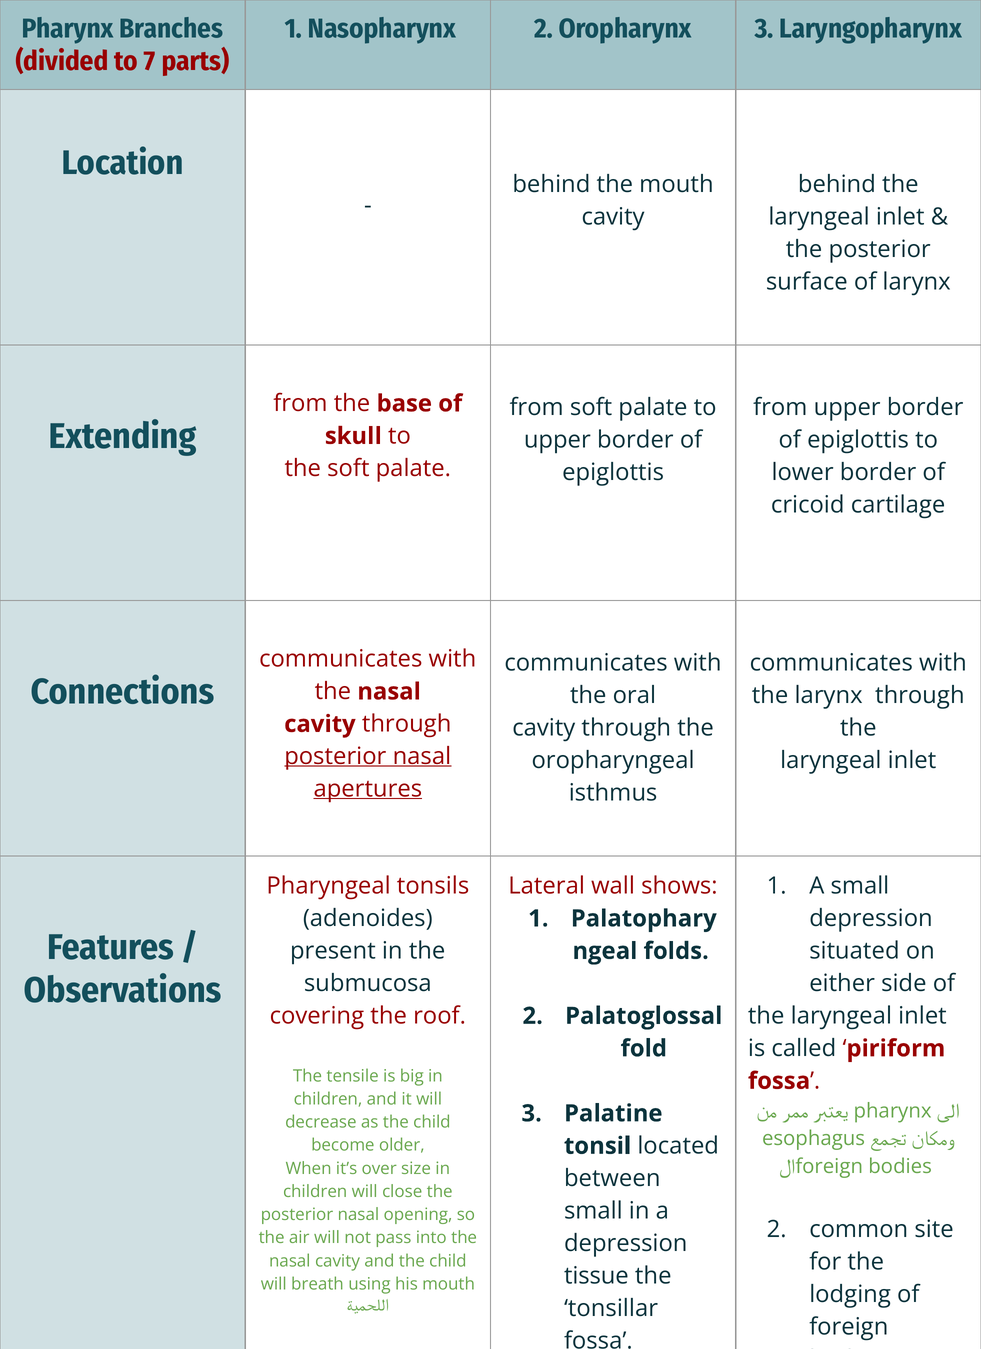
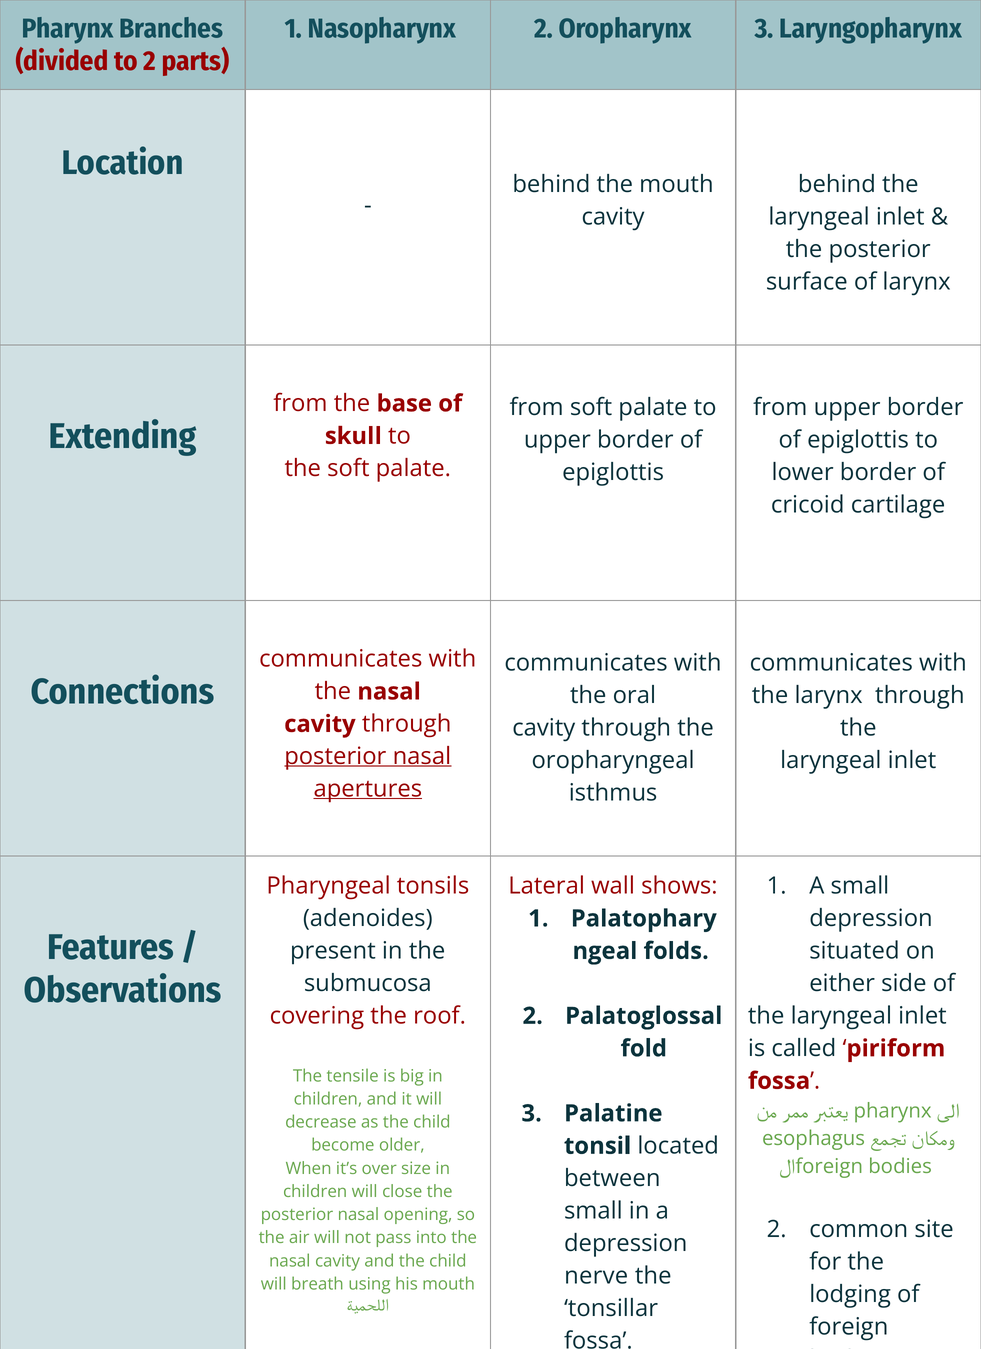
to 7: 7 -> 2
tissue: tissue -> nerve
